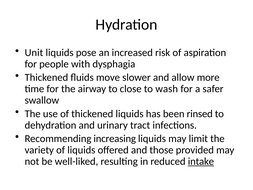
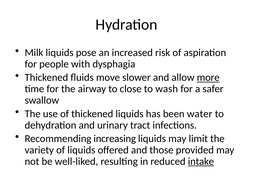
Unit: Unit -> Milk
more underline: none -> present
rinsed: rinsed -> water
